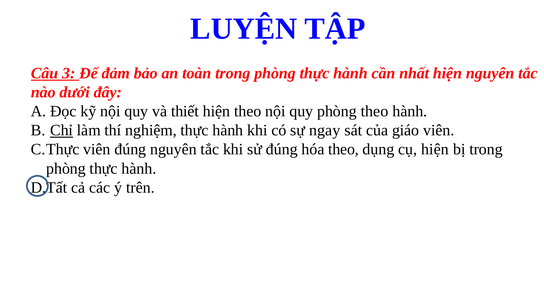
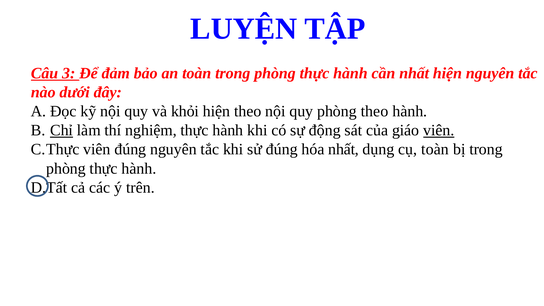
thiết: thiết -> khỏi
ngay: ngay -> động
viên at (439, 130) underline: none -> present
hóa theo: theo -> nhất
cụ hiện: hiện -> toàn
